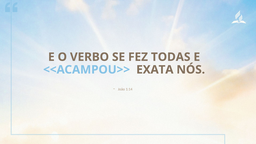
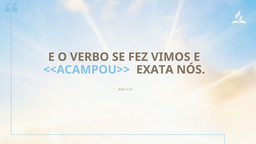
TODAS: TODAS -> VIMOS
